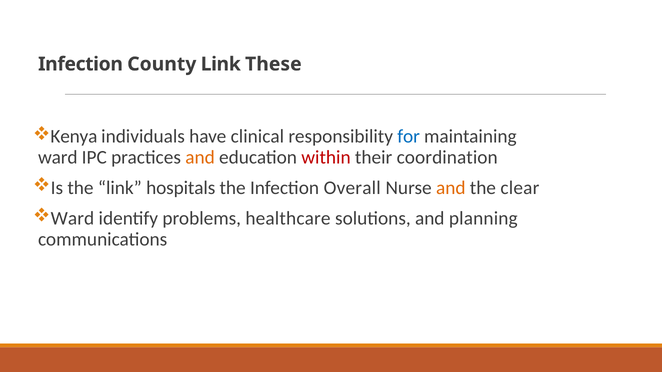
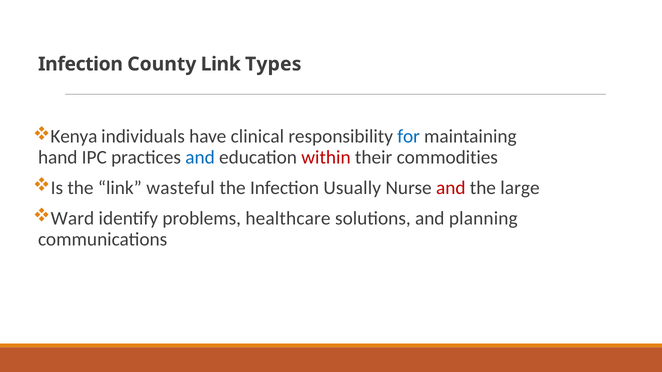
These: These -> Types
ward at (58, 158): ward -> hand
and at (200, 158) colour: orange -> blue
coordination: coordination -> commodities
hospitals: hospitals -> wasteful
Overall: Overall -> Usually
and at (451, 188) colour: orange -> red
clear: clear -> large
